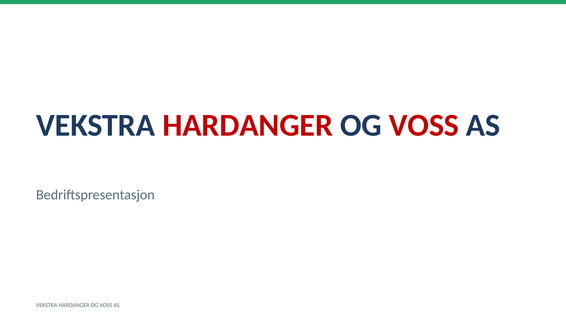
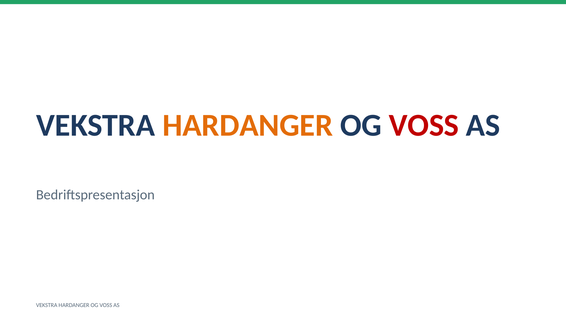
HARDANGER at (248, 126) colour: red -> orange
